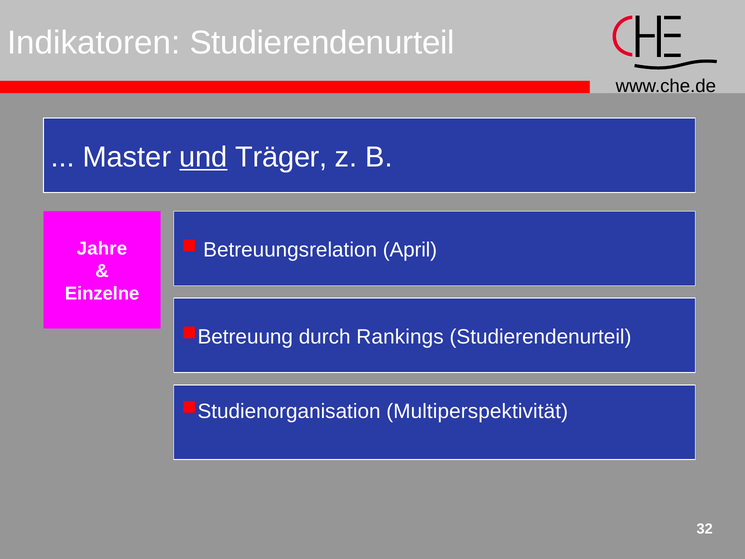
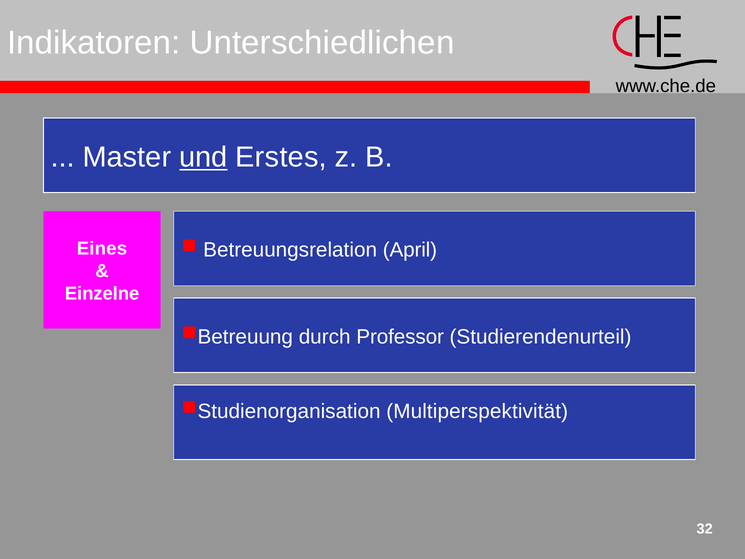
Indikatoren Studierendenurteil: Studierendenurteil -> Unterschiedlichen
Träger: Träger -> Erstes
Jahre: Jahre -> Eines
Rankings: Rankings -> Professor
